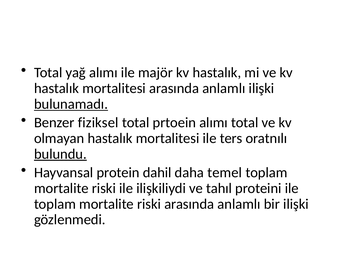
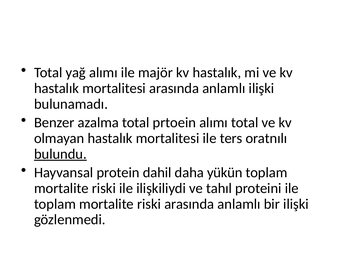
bulunamadı underline: present -> none
fiziksel: fiziksel -> azalma
temel: temel -> yükün
